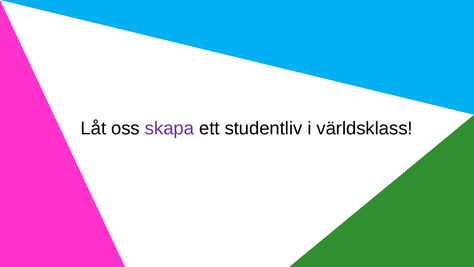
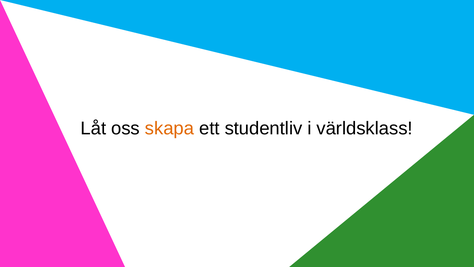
skapa colour: purple -> orange
